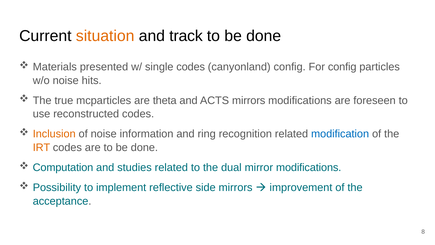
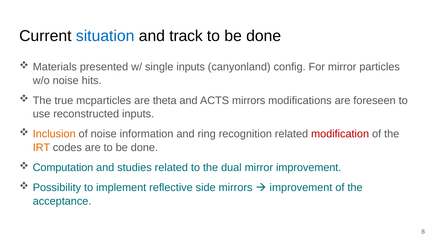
situation colour: orange -> blue
single codes: codes -> inputs
For config: config -> mirror
reconstructed codes: codes -> inputs
modification colour: blue -> red
mirror modifications: modifications -> improvement
